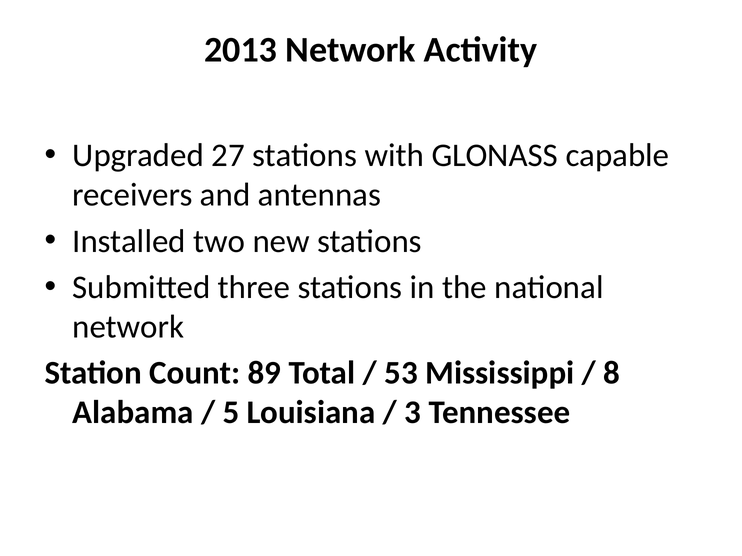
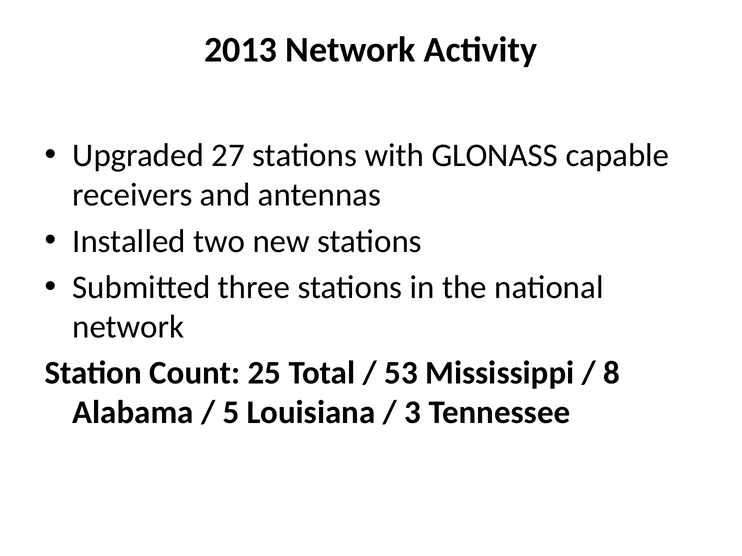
89: 89 -> 25
